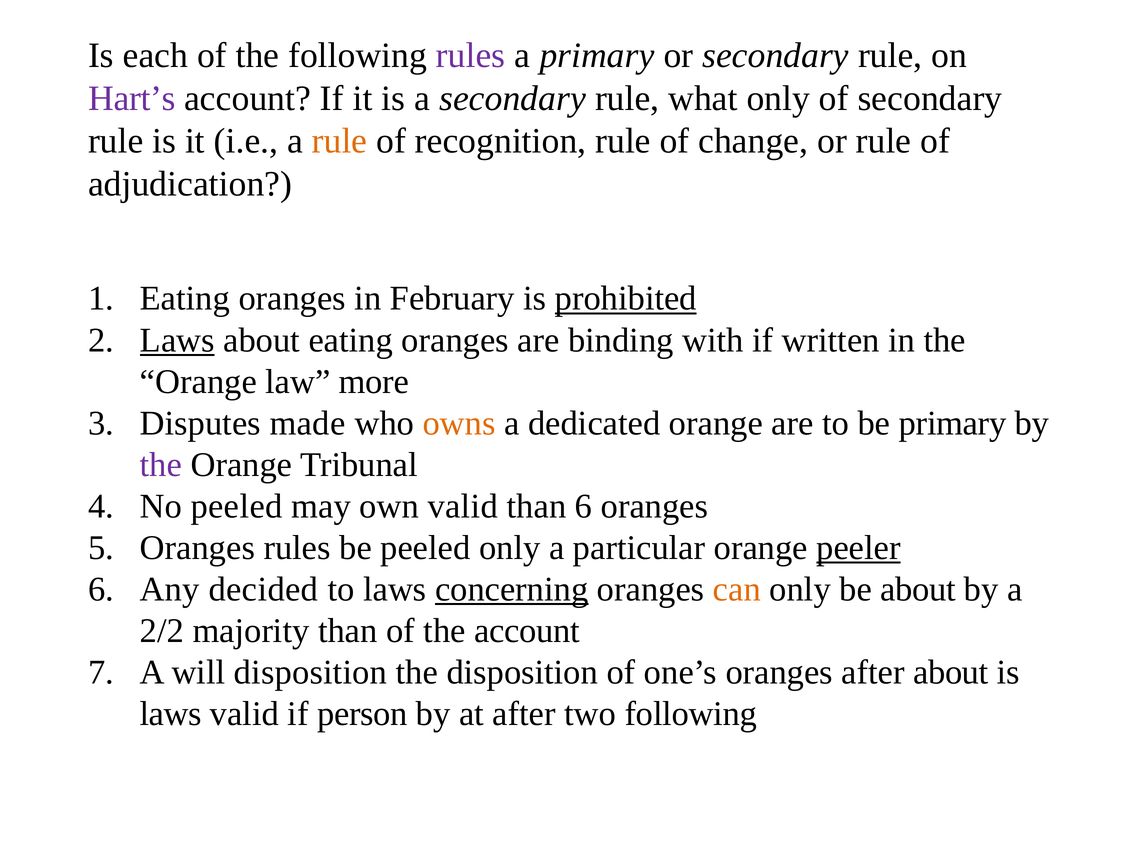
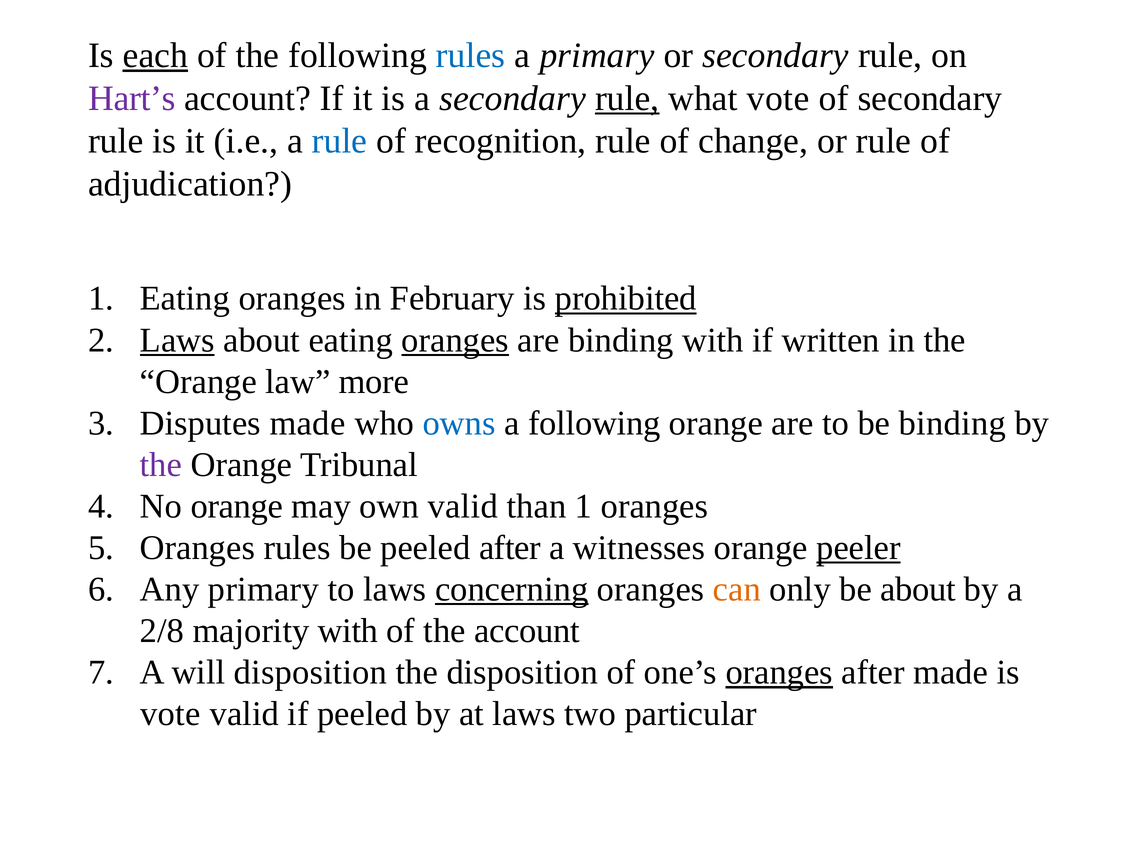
each underline: none -> present
rules at (471, 55) colour: purple -> blue
rule at (627, 98) underline: none -> present
what only: only -> vote
rule at (340, 141) colour: orange -> blue
oranges at (455, 340) underline: none -> present
owns colour: orange -> blue
a dedicated: dedicated -> following
be primary: primary -> binding
No peeled: peeled -> orange
than 6: 6 -> 1
peeled only: only -> after
particular: particular -> witnesses
Any decided: decided -> primary
2/2: 2/2 -> 2/8
majority than: than -> with
oranges at (779, 672) underline: none -> present
after about: about -> made
laws at (171, 713): laws -> vote
if person: person -> peeled
at after: after -> laws
two following: following -> particular
